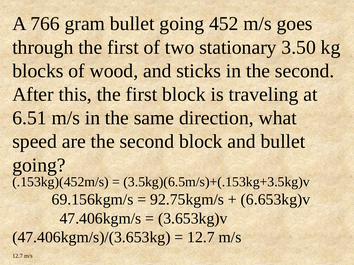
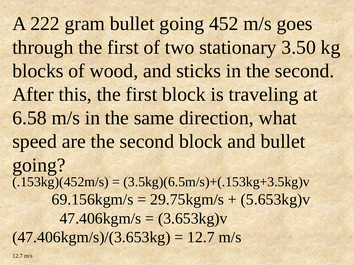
766: 766 -> 222
6.51: 6.51 -> 6.58
92.75kgm/s: 92.75kgm/s -> 29.75kgm/s
6.653kg)v: 6.653kg)v -> 5.653kg)v
